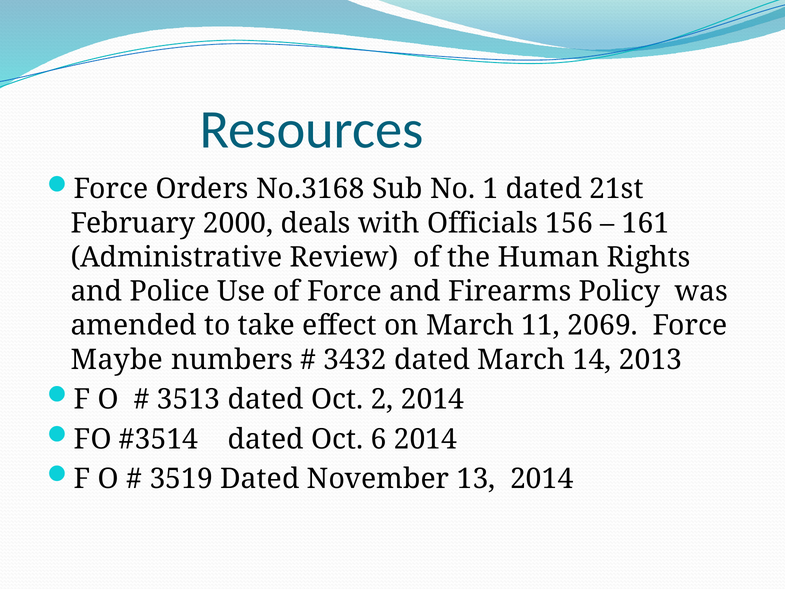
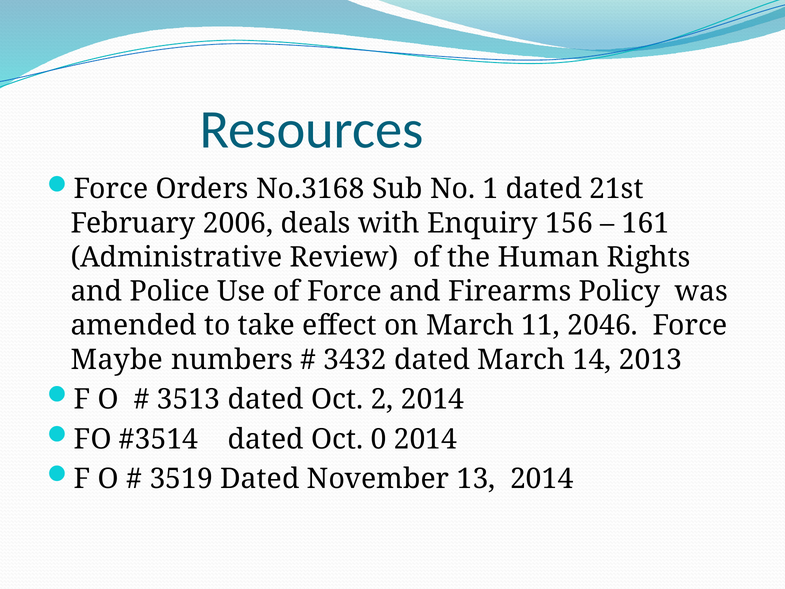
2000: 2000 -> 2006
Officials: Officials -> Enquiry
2069: 2069 -> 2046
6: 6 -> 0
